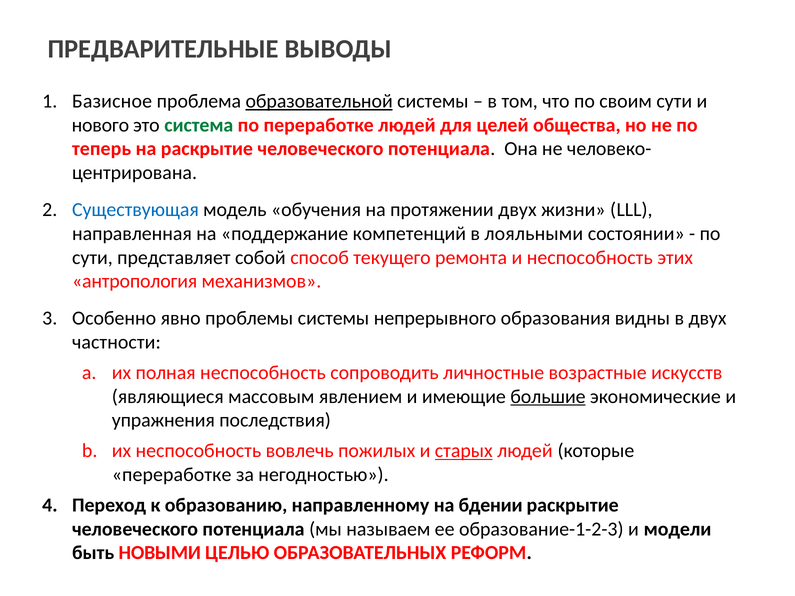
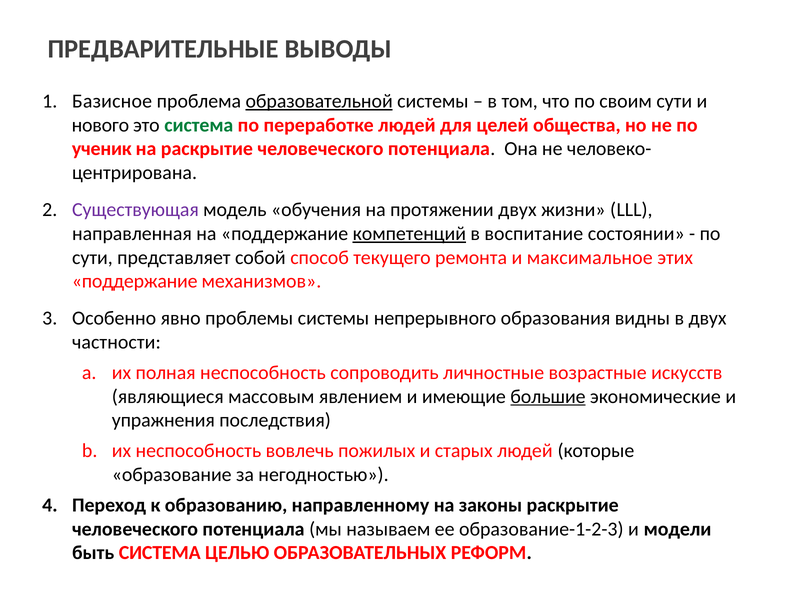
теперь: теперь -> ученик
Существующая colour: blue -> purple
компетенций underline: none -> present
лояльными: лояльными -> воспитание
и неспособность: неспособность -> максимальное
антропология at (135, 281): антропология -> поддержание
старых underline: present -> none
переработке at (172, 475): переработке -> образование
бдении: бдении -> законы
быть НОВЫМИ: НОВЫМИ -> СИСТЕМА
